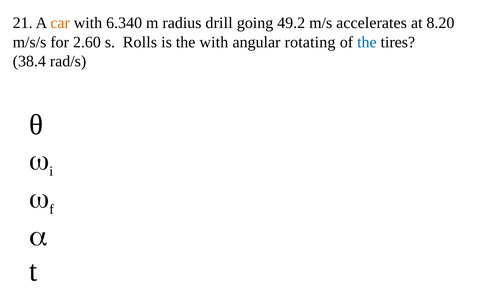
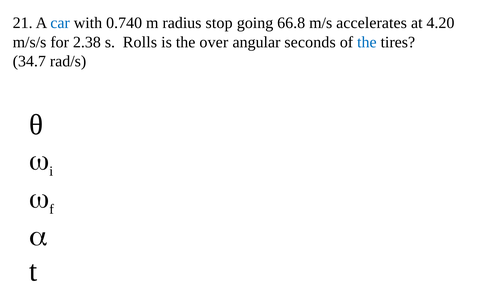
car colour: orange -> blue
6.340: 6.340 -> 0.740
drill: drill -> stop
49.2: 49.2 -> 66.8
8.20: 8.20 -> 4.20
2.60: 2.60 -> 2.38
the with: with -> over
rotating: rotating -> seconds
38.4: 38.4 -> 34.7
